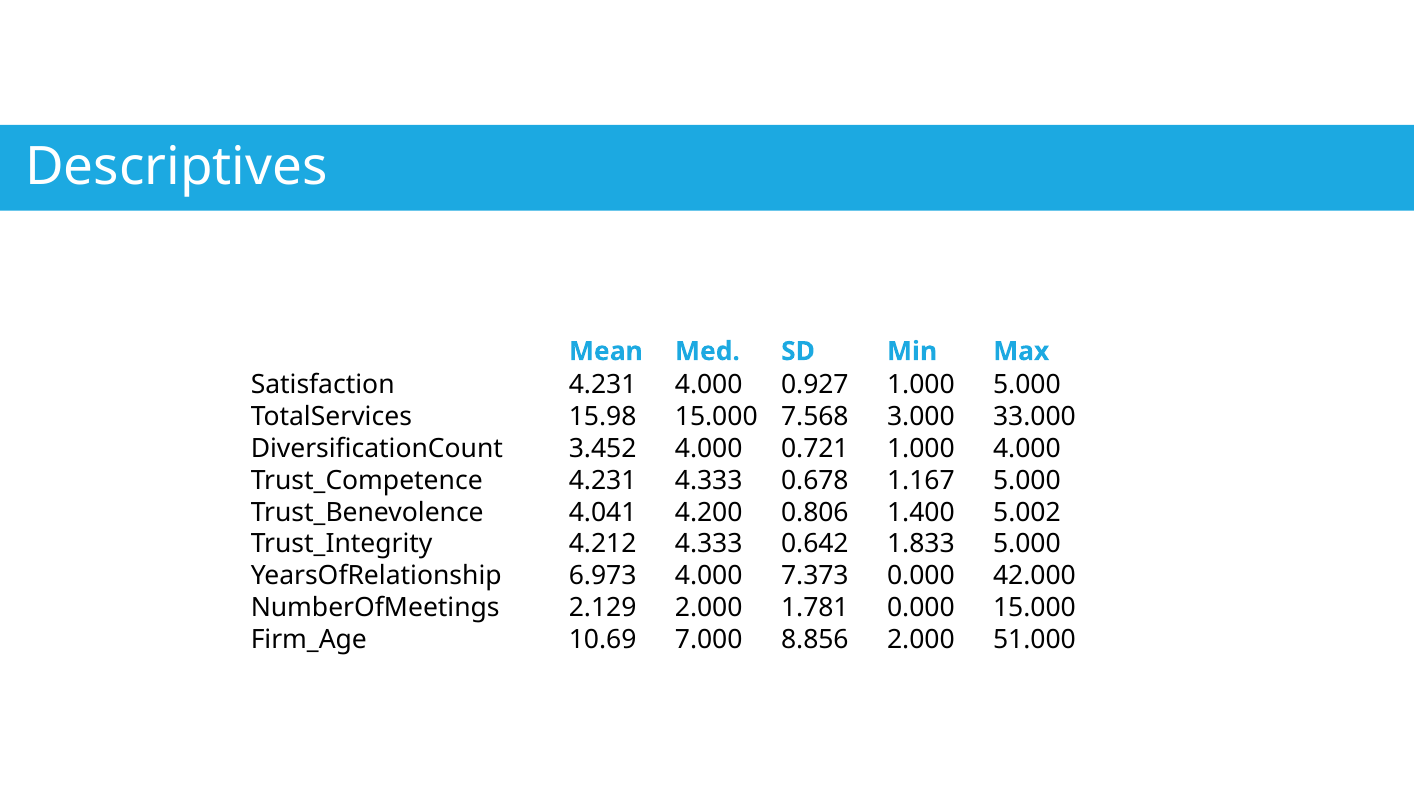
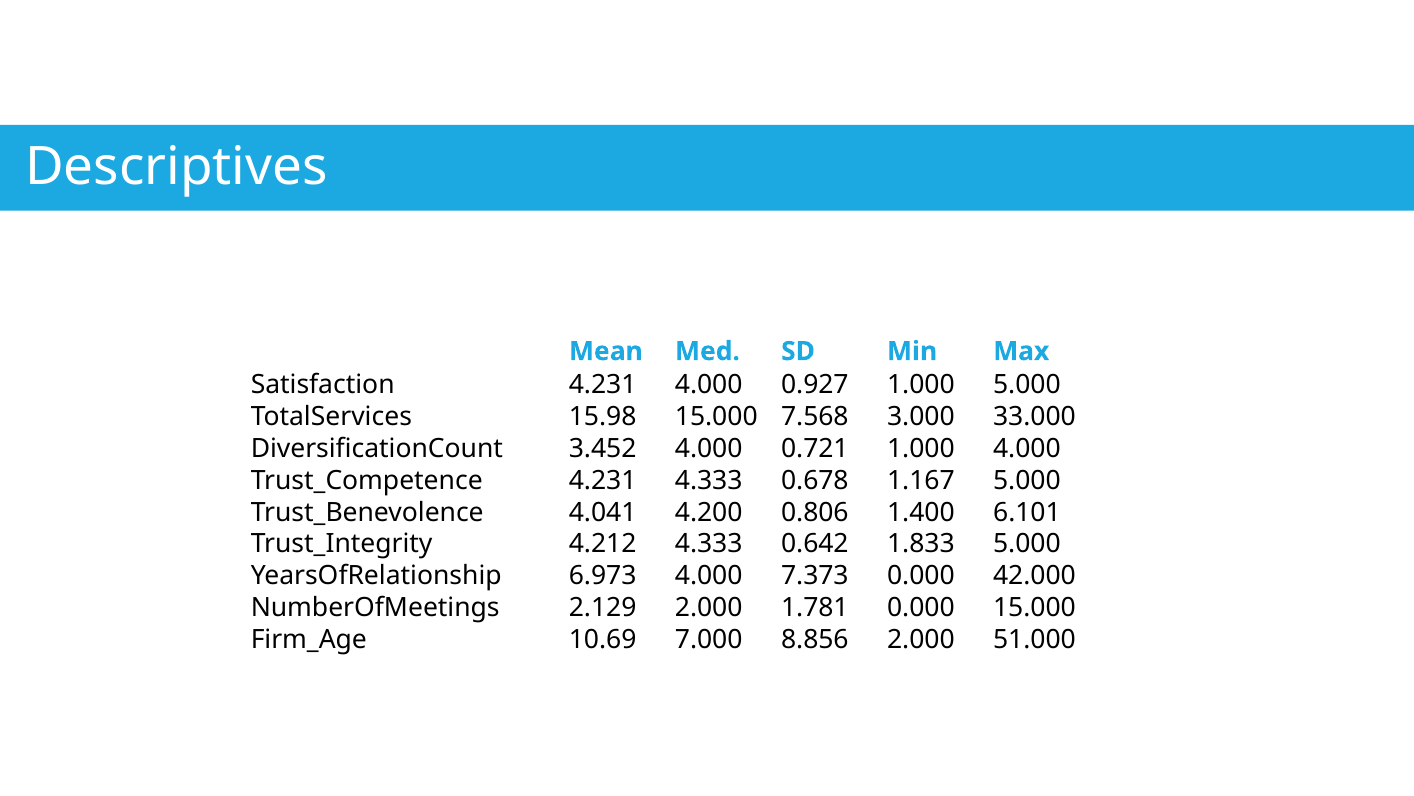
5.002: 5.002 -> 6.101
